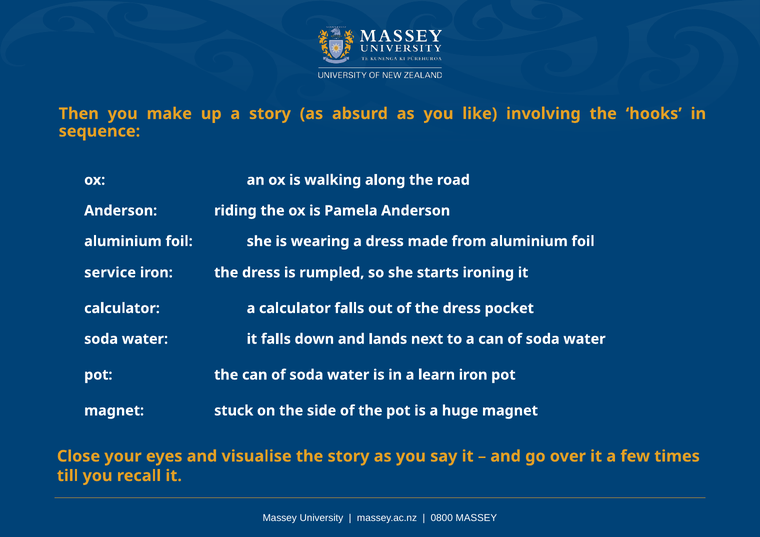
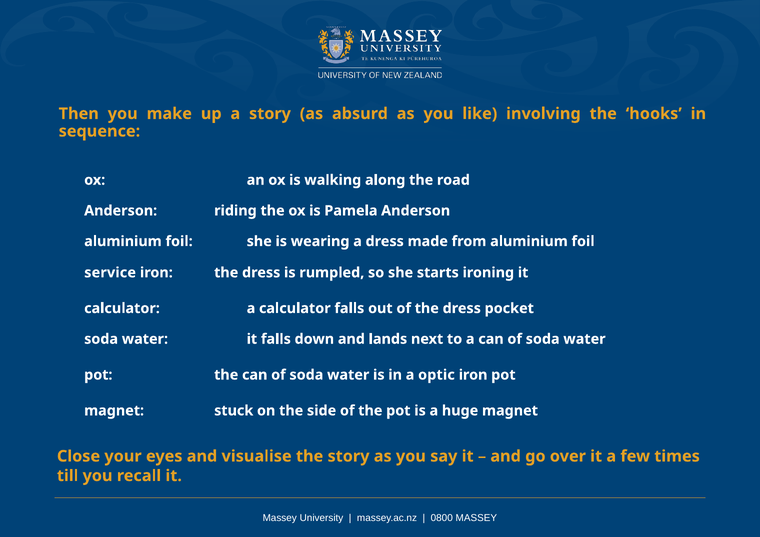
learn: learn -> optic
